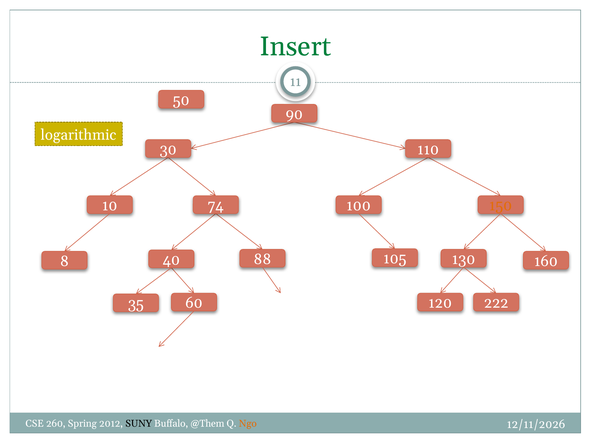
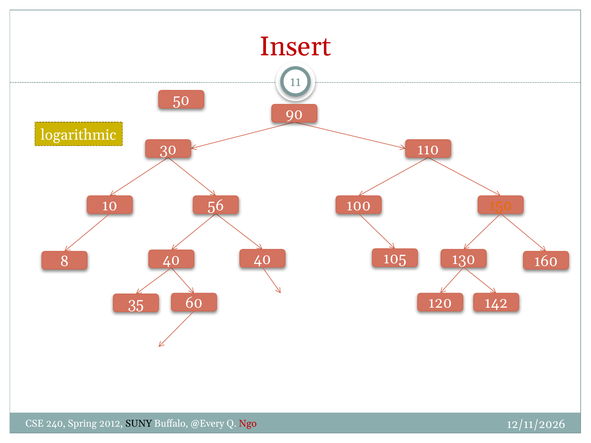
Insert colour: green -> red
74: 74 -> 56
40 88: 88 -> 40
222: 222 -> 142
260: 260 -> 240
@Them: @Them -> @Every
Ngo colour: orange -> red
